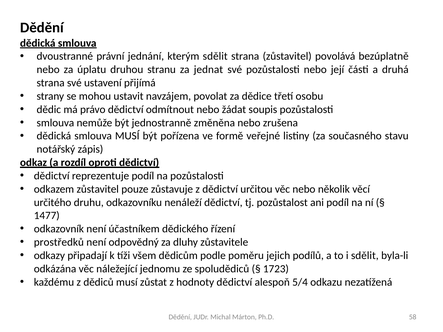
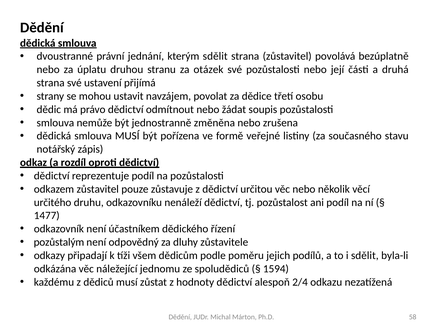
jednat: jednat -> otázek
prostředků: prostředků -> pozůstalým
1723: 1723 -> 1594
5/4: 5/4 -> 2/4
